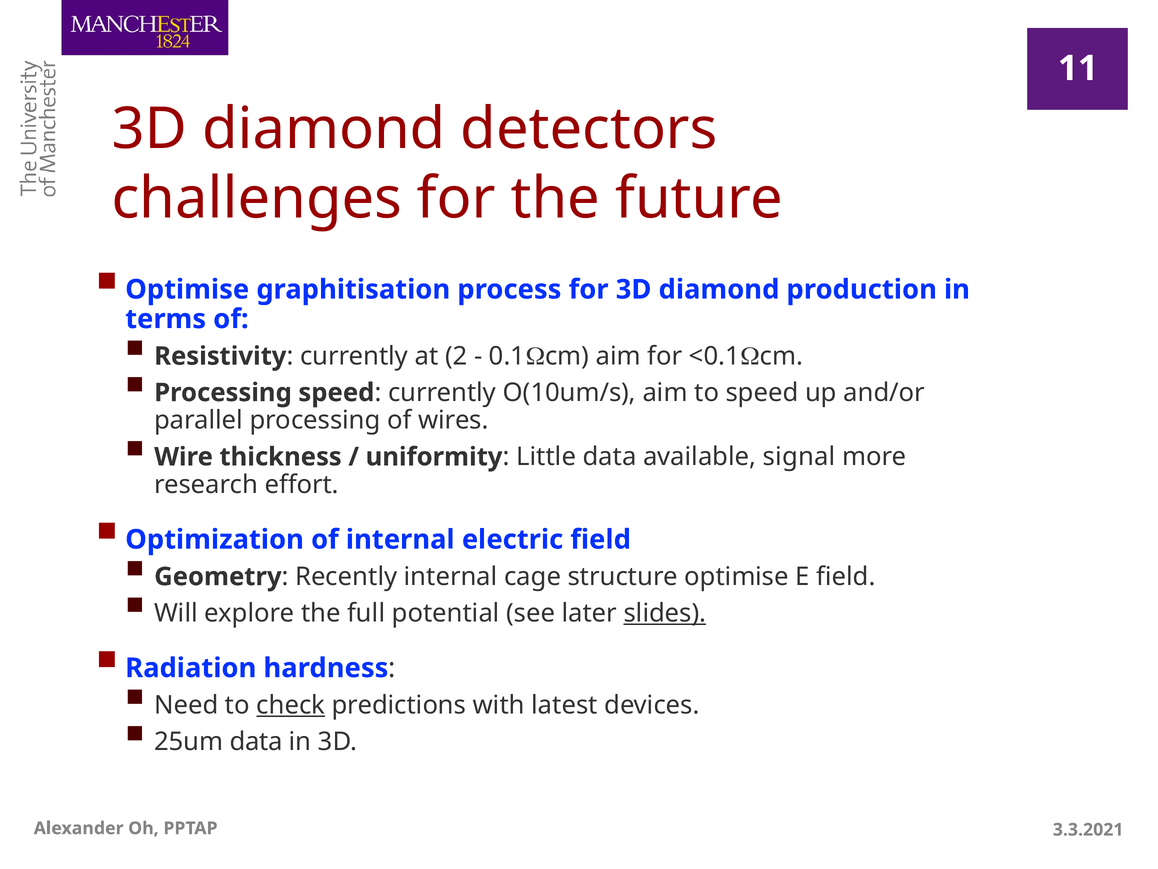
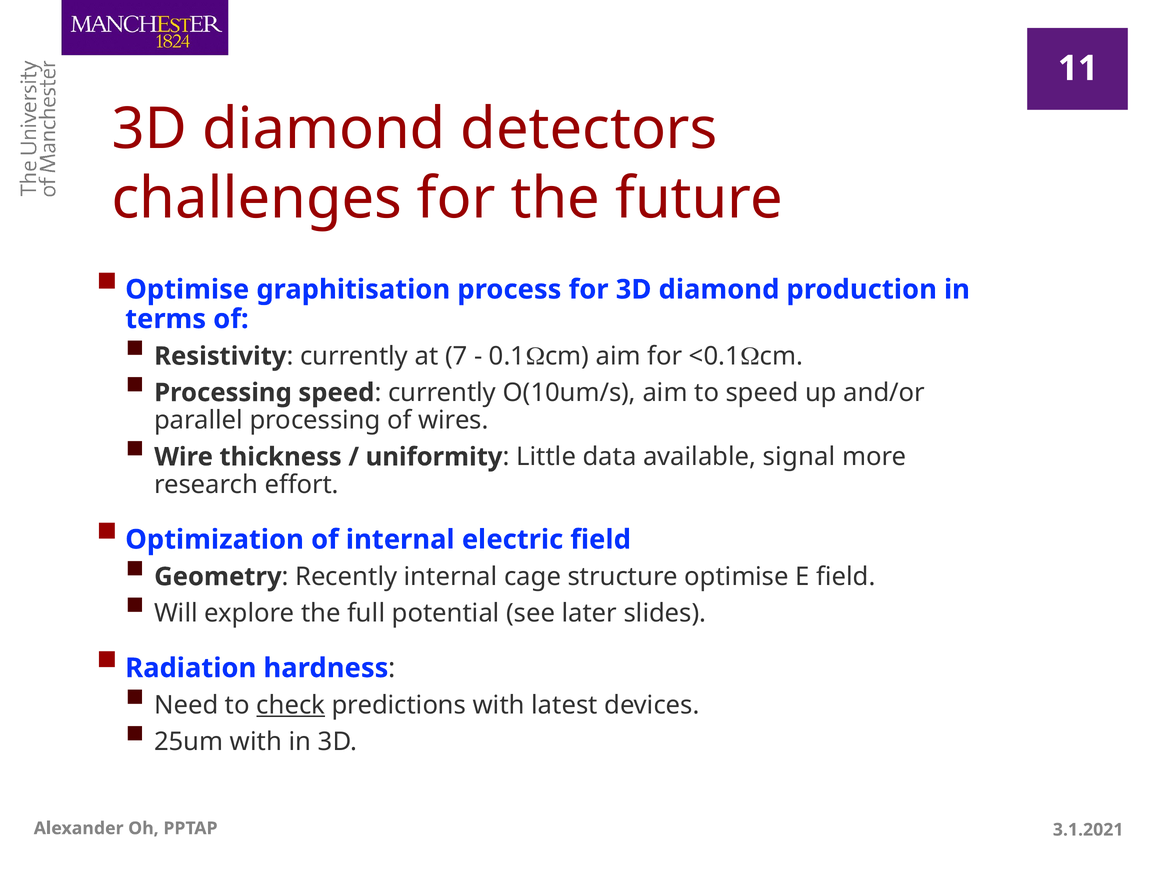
2: 2 -> 7
slides underline: present -> none
25um data: data -> with
3.3.2021: 3.3.2021 -> 3.1.2021
